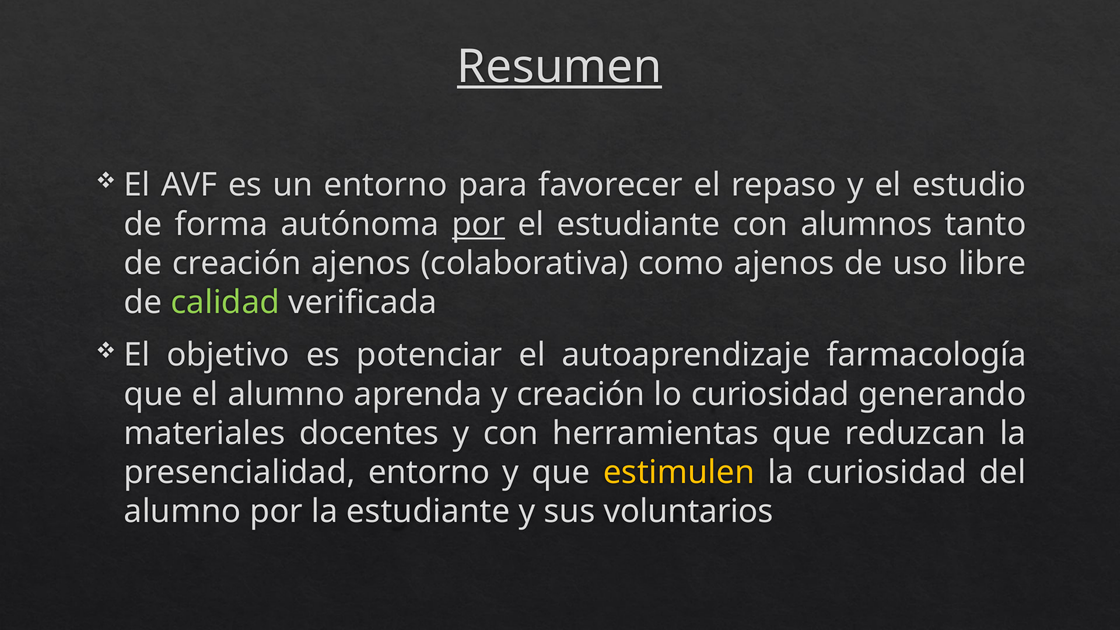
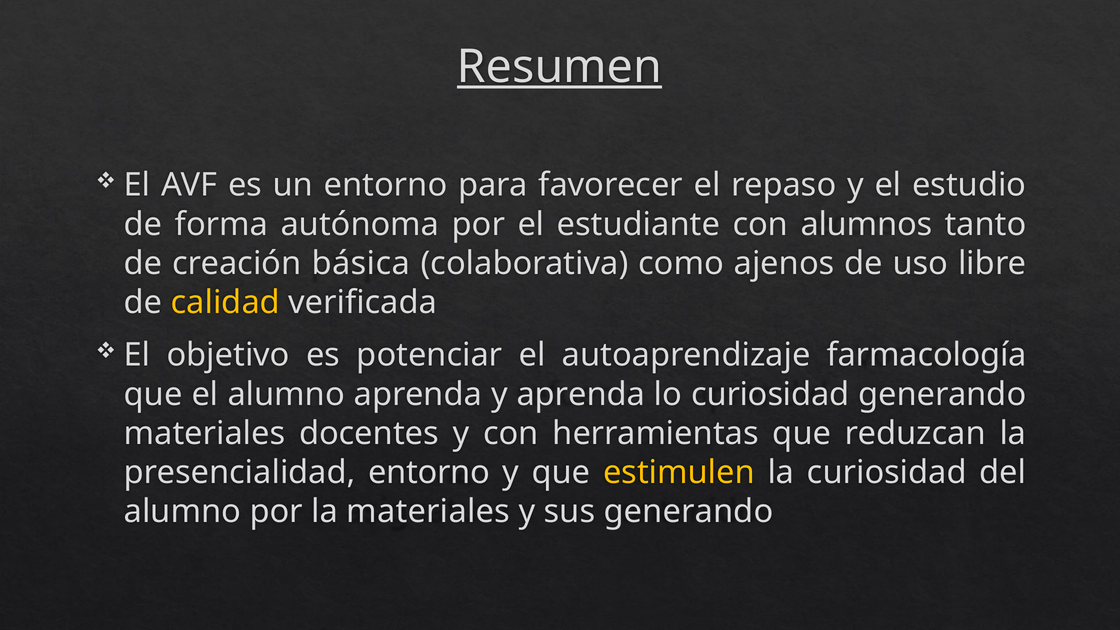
por at (478, 224) underline: present -> none
creación ajenos: ajenos -> básica
calidad colour: light green -> yellow
y creación: creación -> aprenda
la estudiante: estudiante -> materiales
sus voluntarios: voluntarios -> generando
